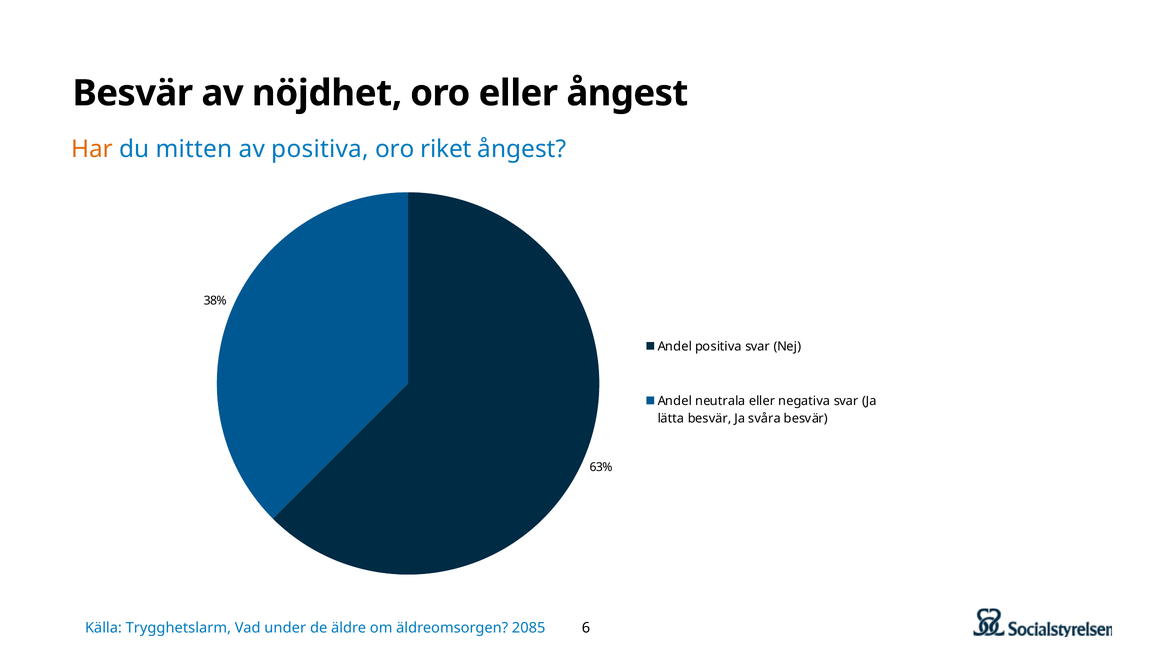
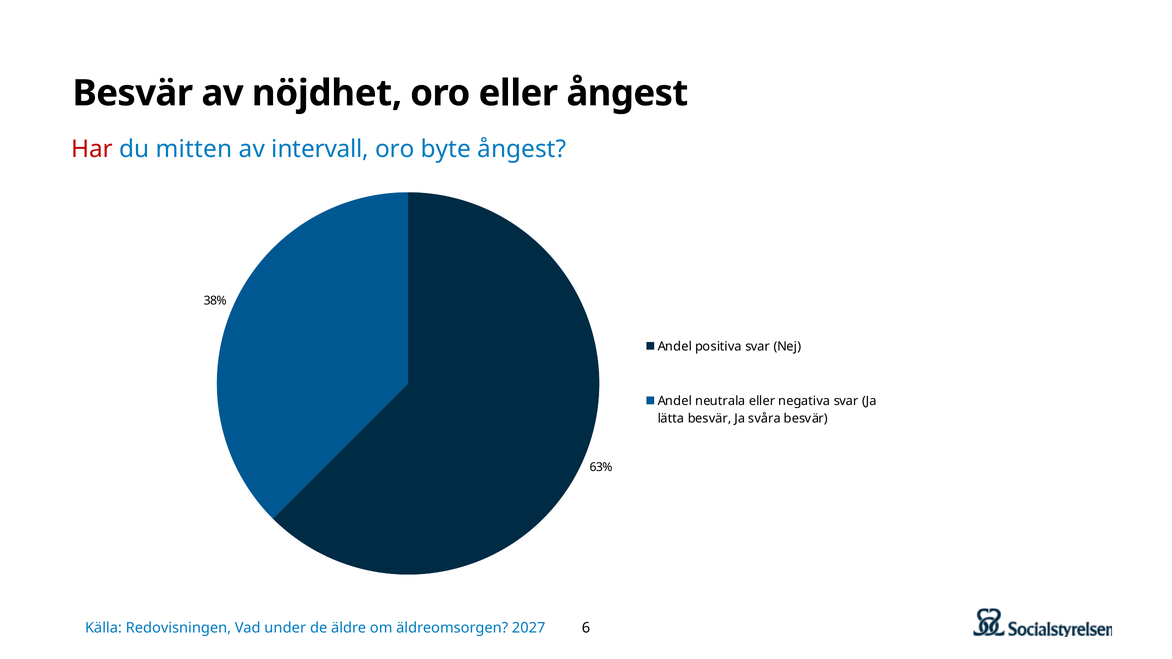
Har colour: orange -> red
av positiva: positiva -> intervall
riket: riket -> byte
Trygghetslarm: Trygghetslarm -> Redovisningen
2085: 2085 -> 2027
